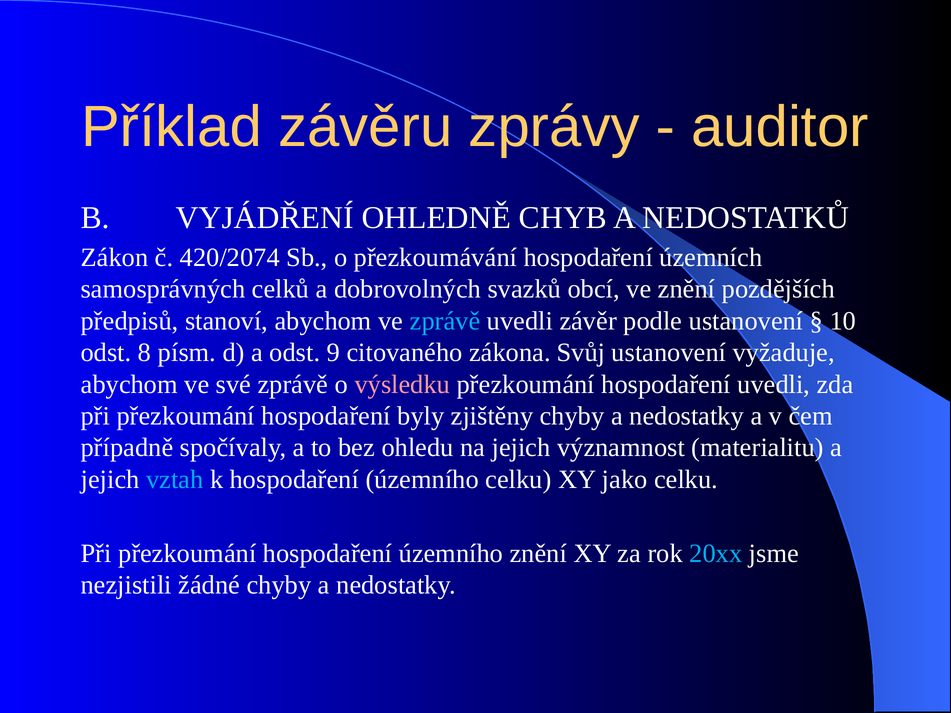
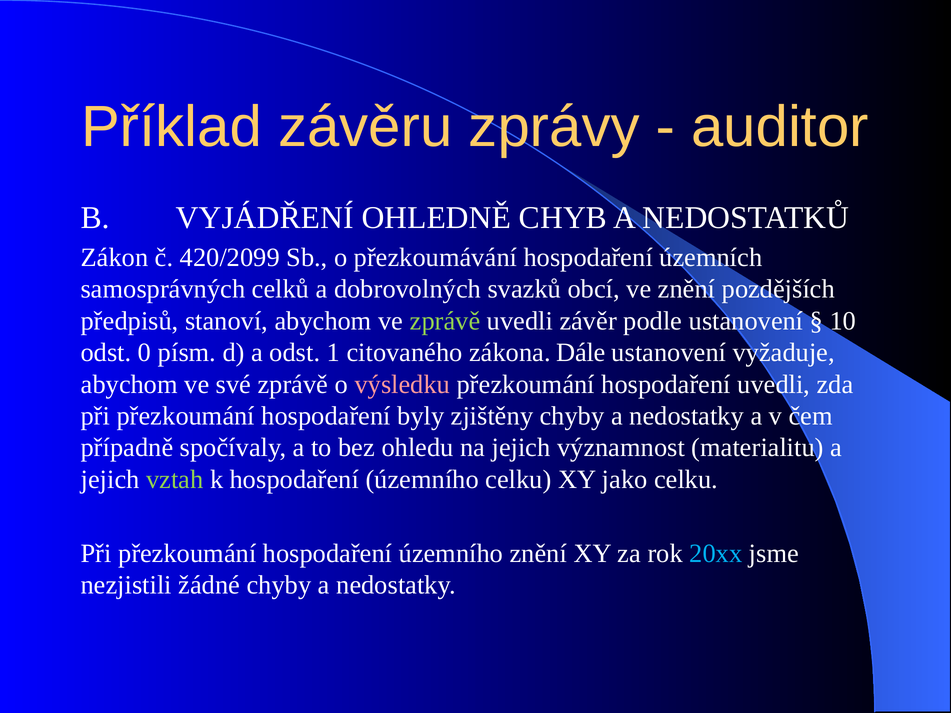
420/2074: 420/2074 -> 420/2099
zprávě at (445, 321) colour: light blue -> light green
8: 8 -> 0
9: 9 -> 1
Svůj: Svůj -> Dále
vztah colour: light blue -> light green
